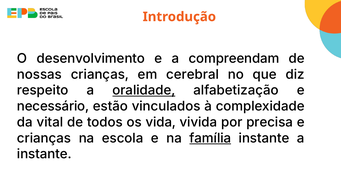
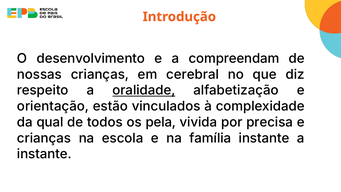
necessário: necessário -> orientação
vital: vital -> qual
vida: vida -> pela
família underline: present -> none
